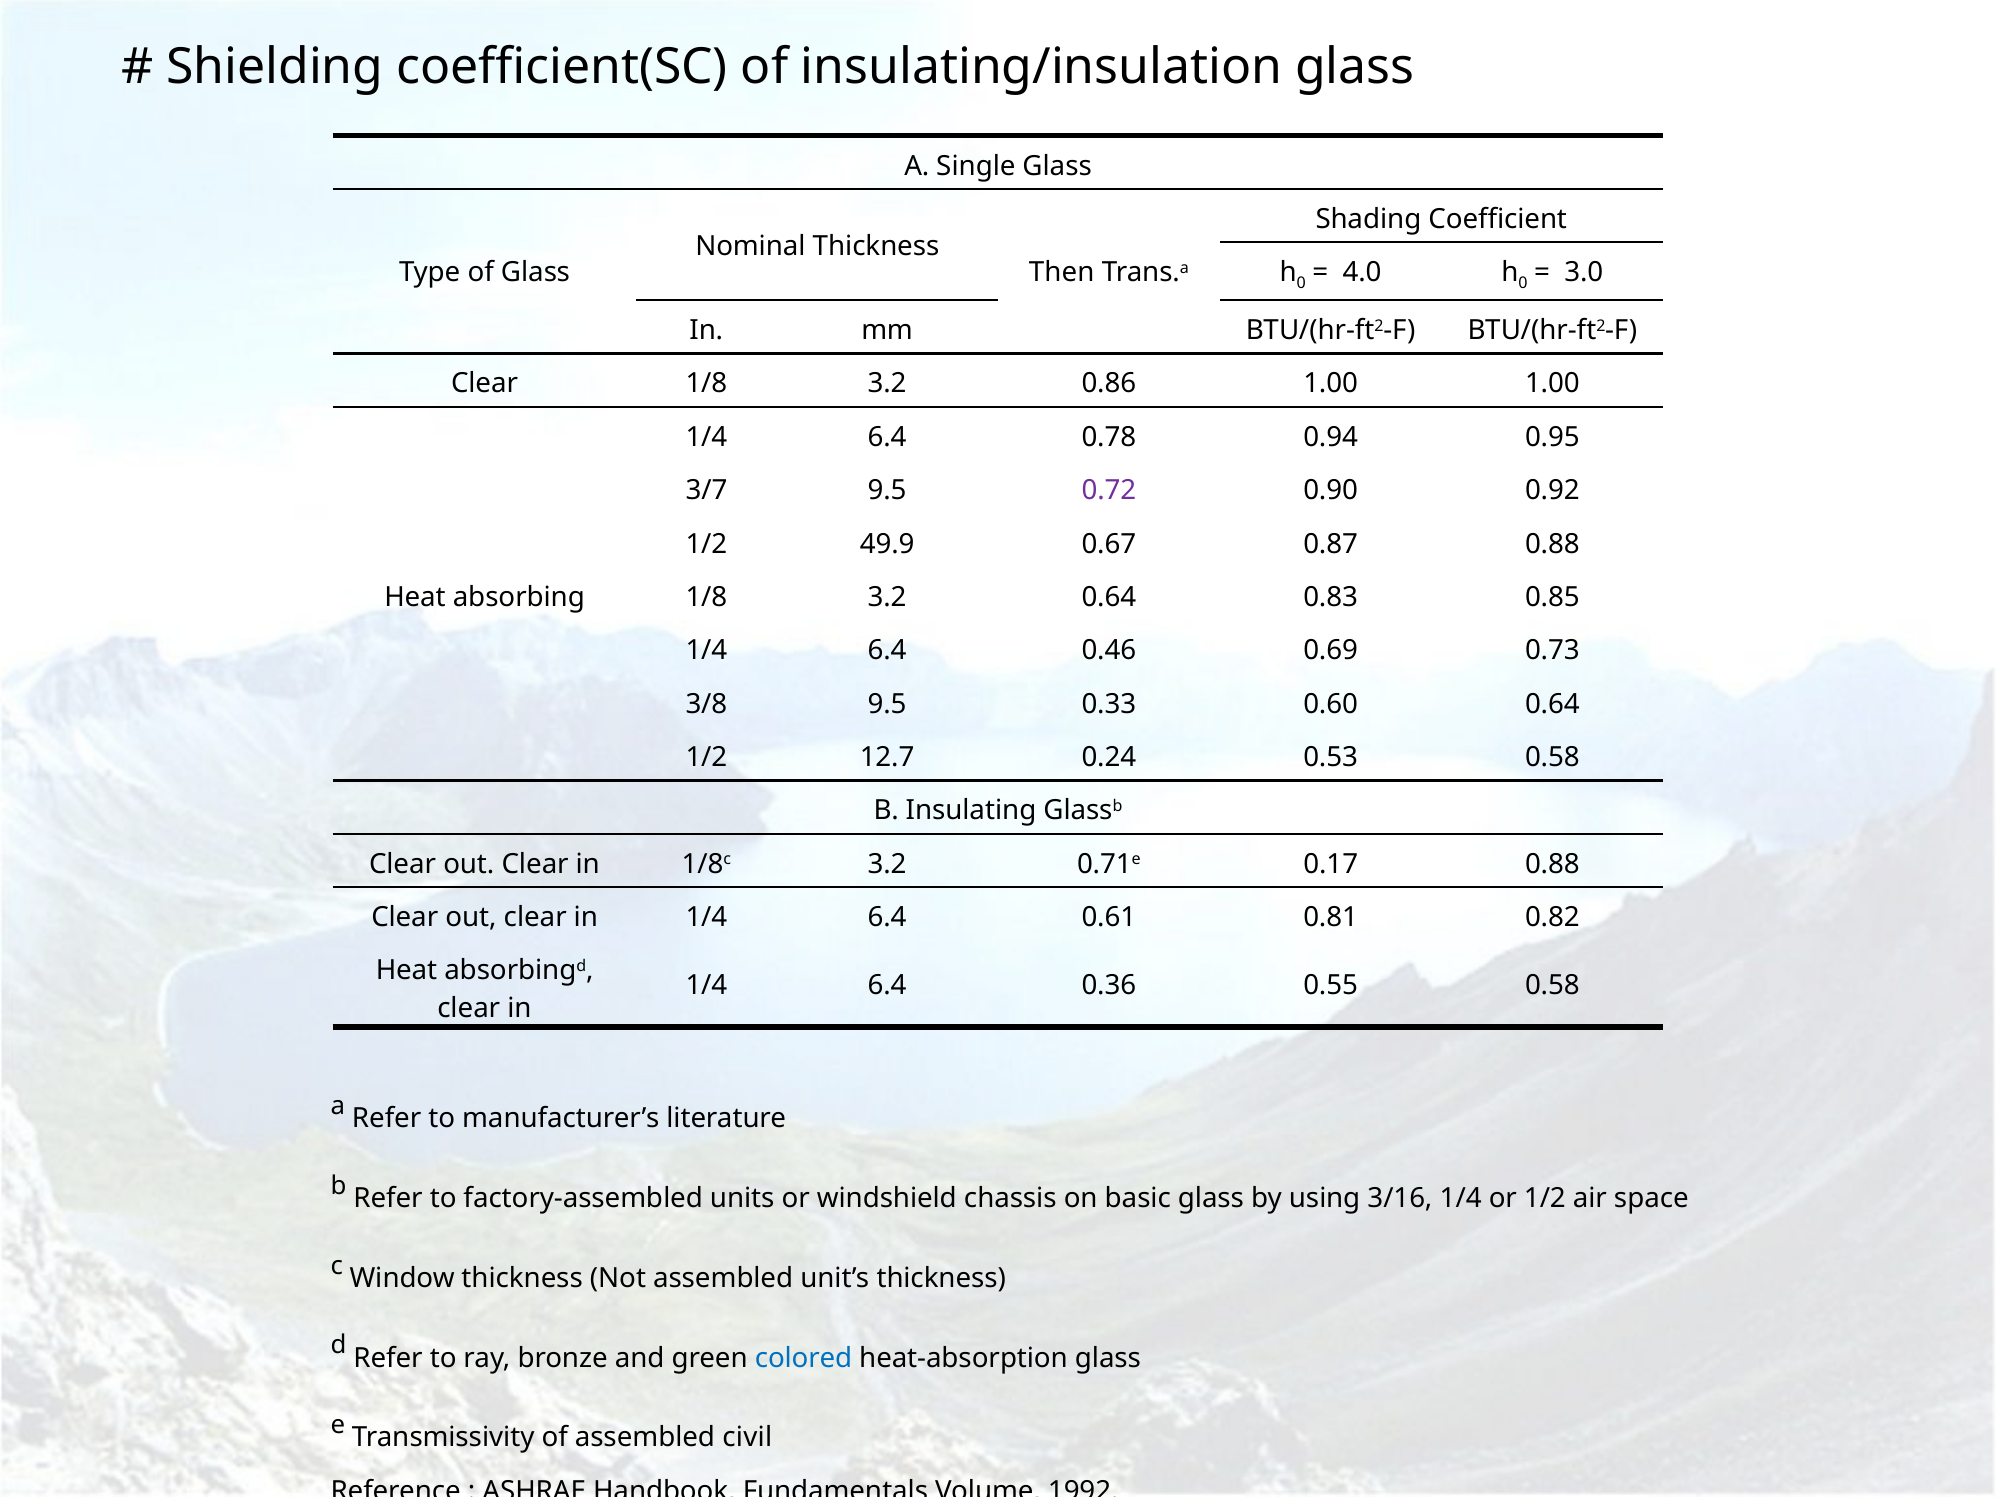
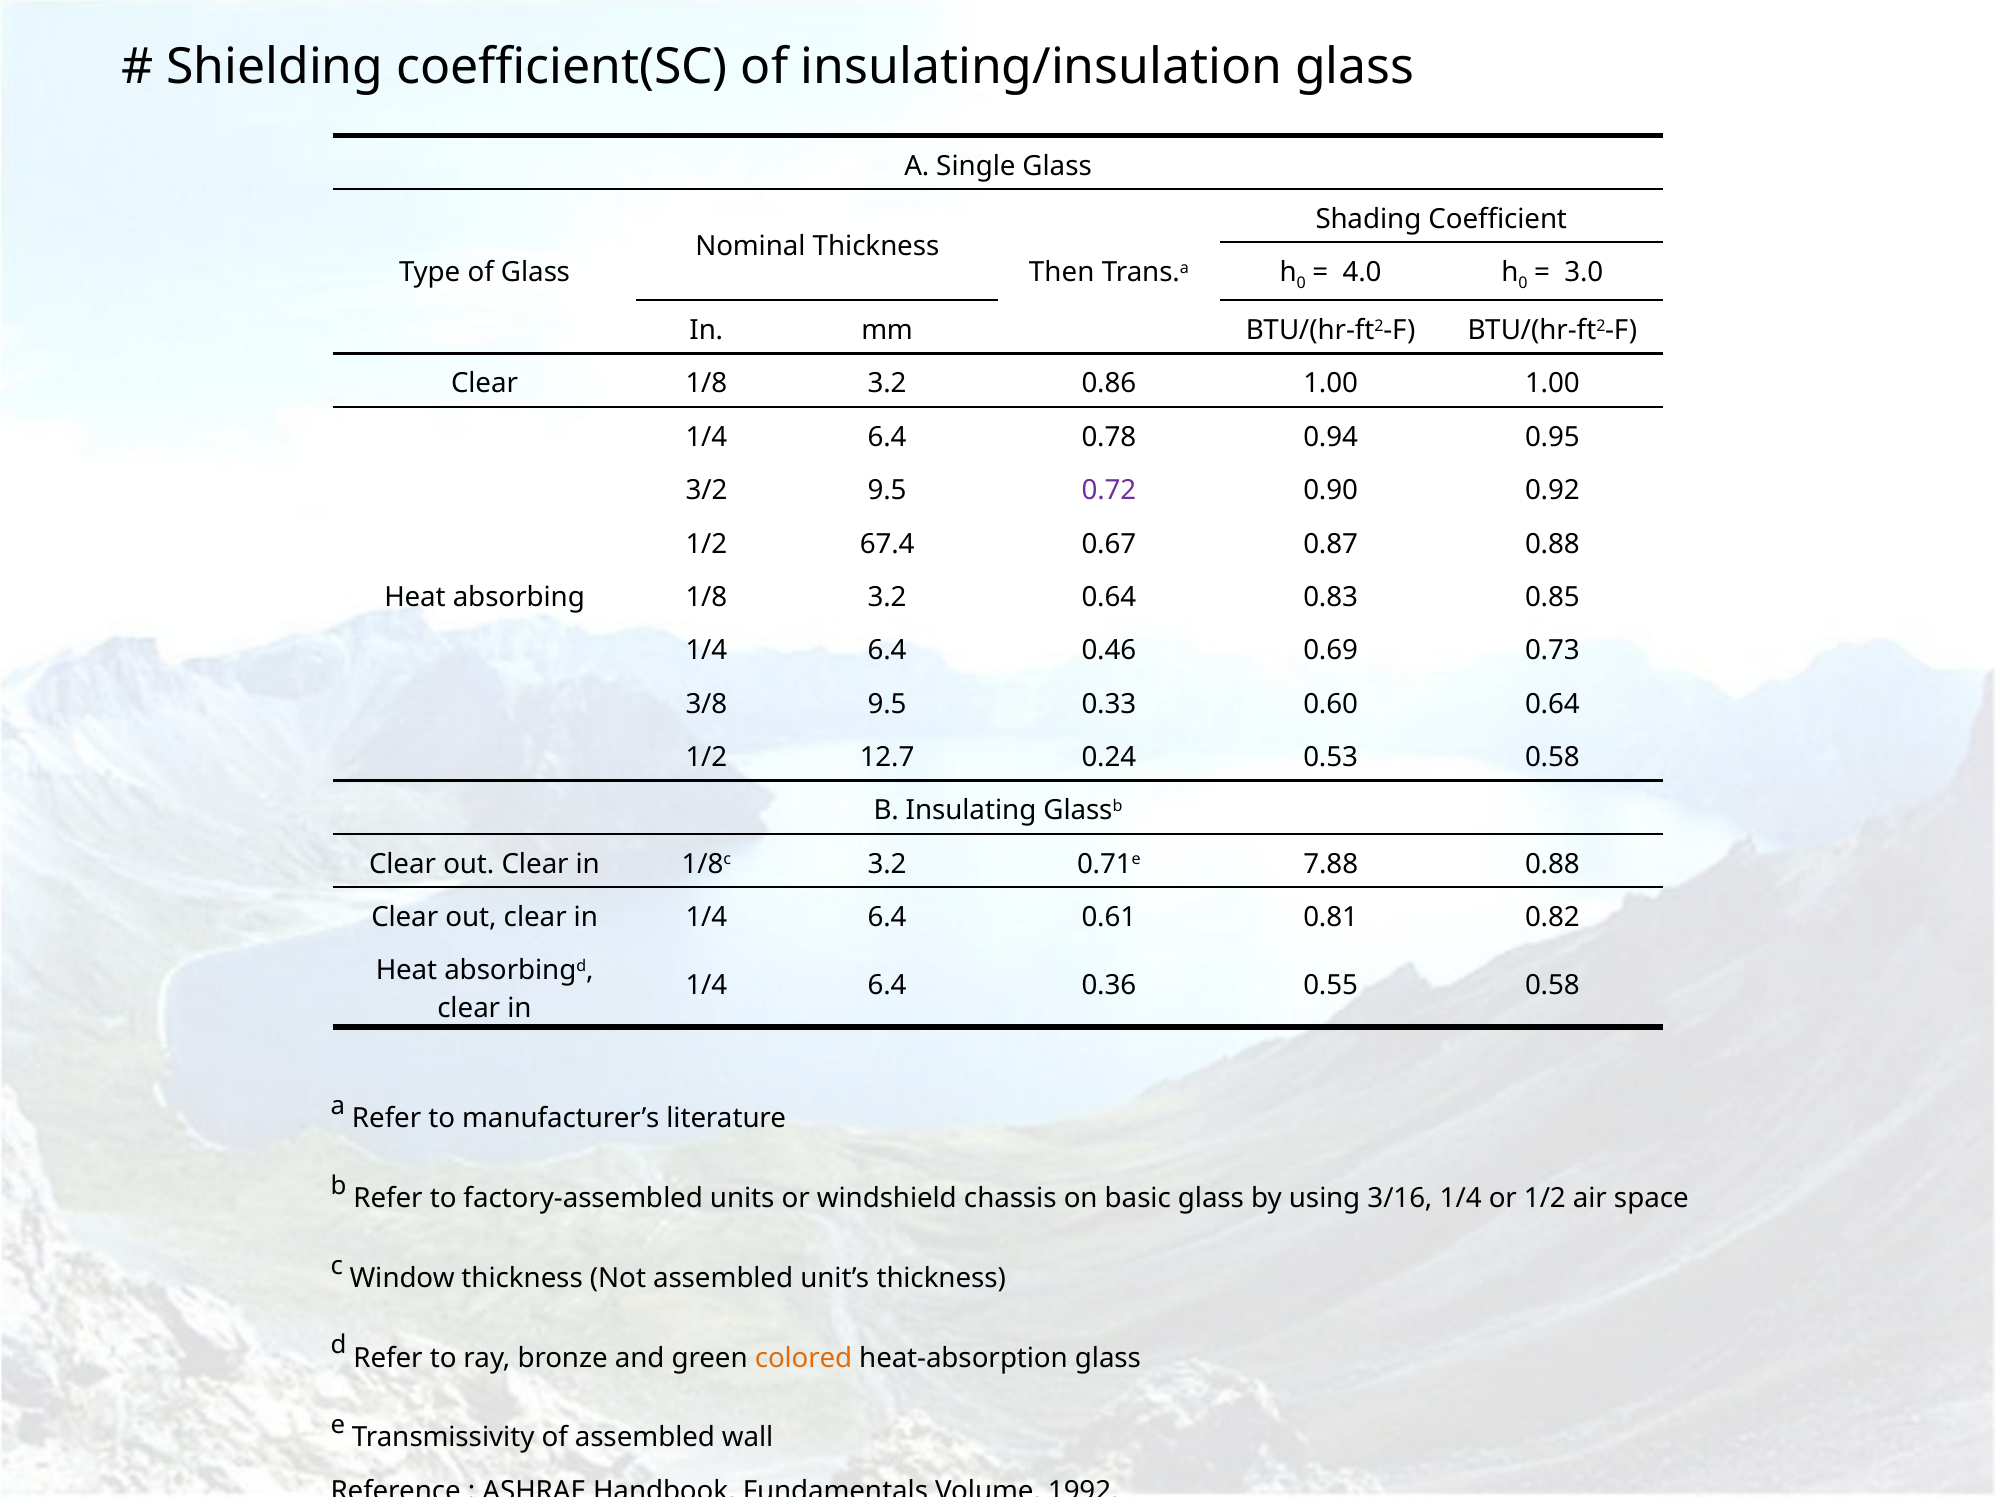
3/7: 3/7 -> 3/2
49.9: 49.9 -> 67.4
0.17: 0.17 -> 7.88
colored colour: blue -> orange
civil: civil -> wall
